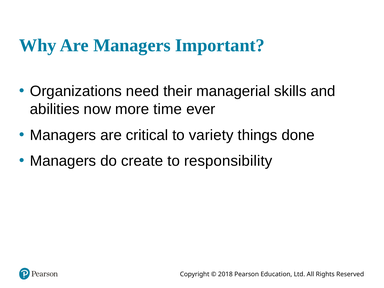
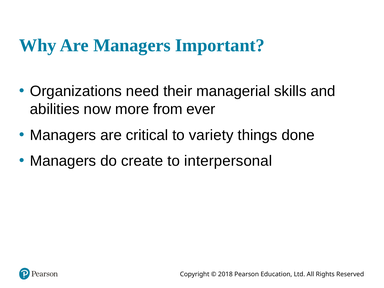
time: time -> from
responsibility: responsibility -> interpersonal
